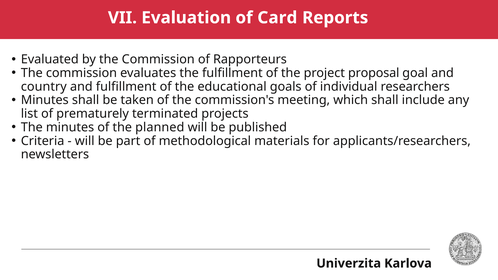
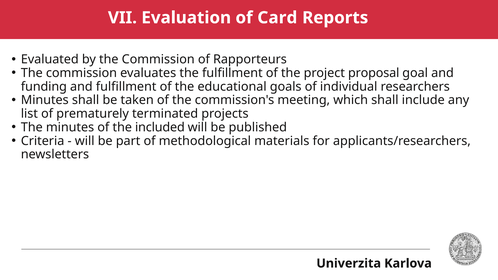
country: country -> funding
planned: planned -> included
